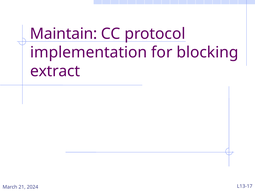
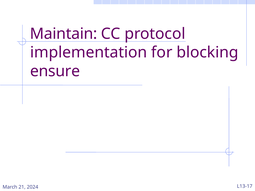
extract: extract -> ensure
